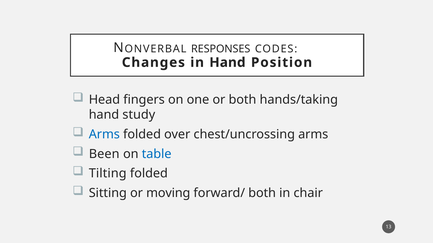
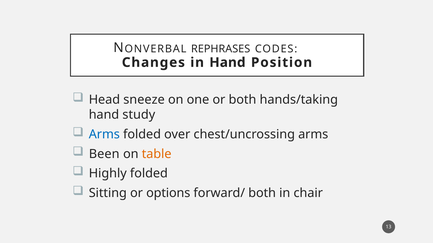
RESPONSES: RESPONSES -> REPHRASES
fingers: fingers -> sneeze
table colour: blue -> orange
Tilting: Tilting -> Highly
moving: moving -> options
